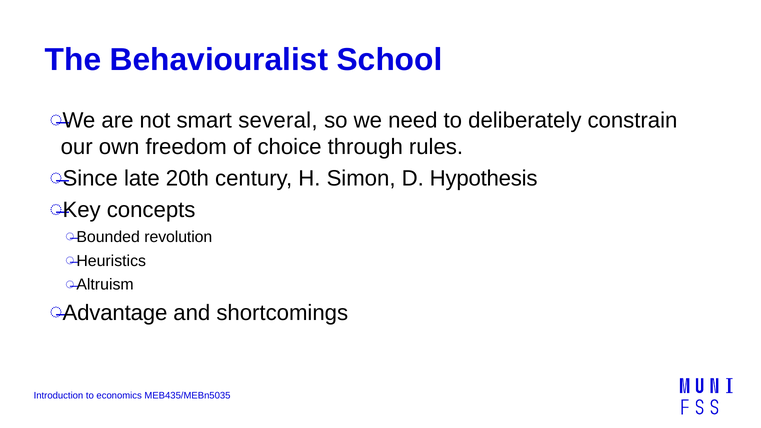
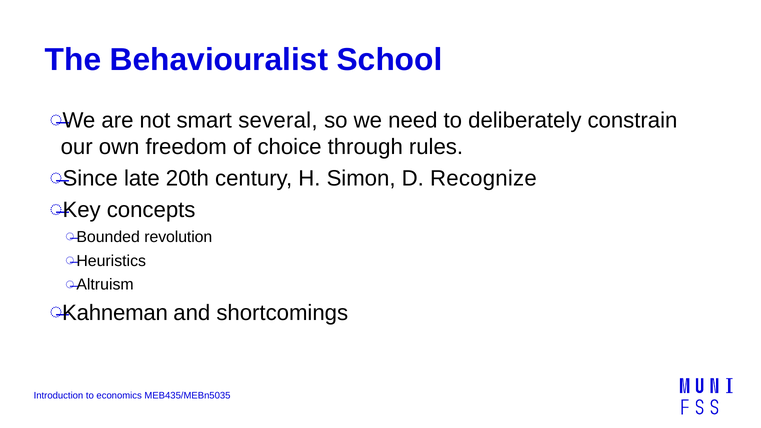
Hypothesis: Hypothesis -> Recognize
Advantage: Advantage -> Kahneman
